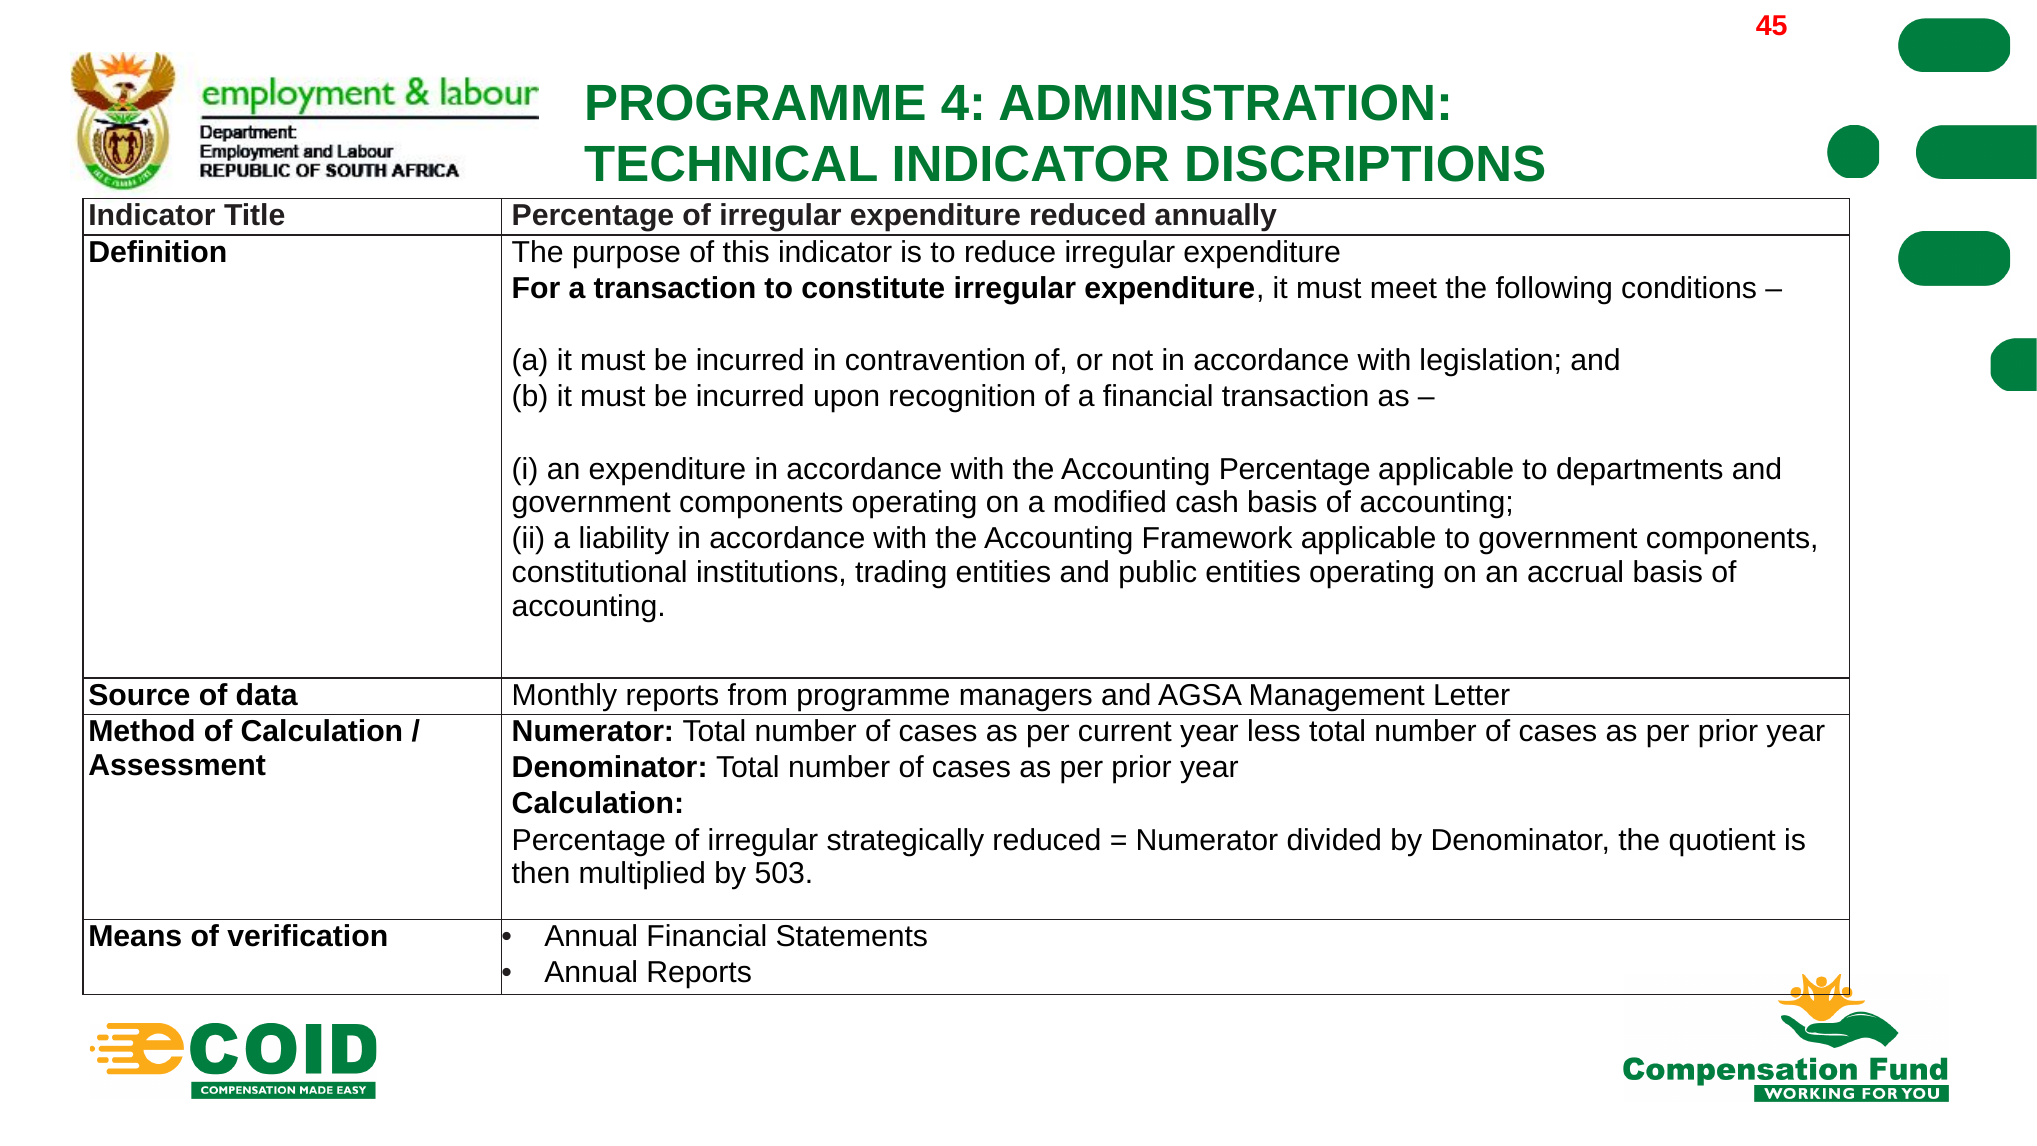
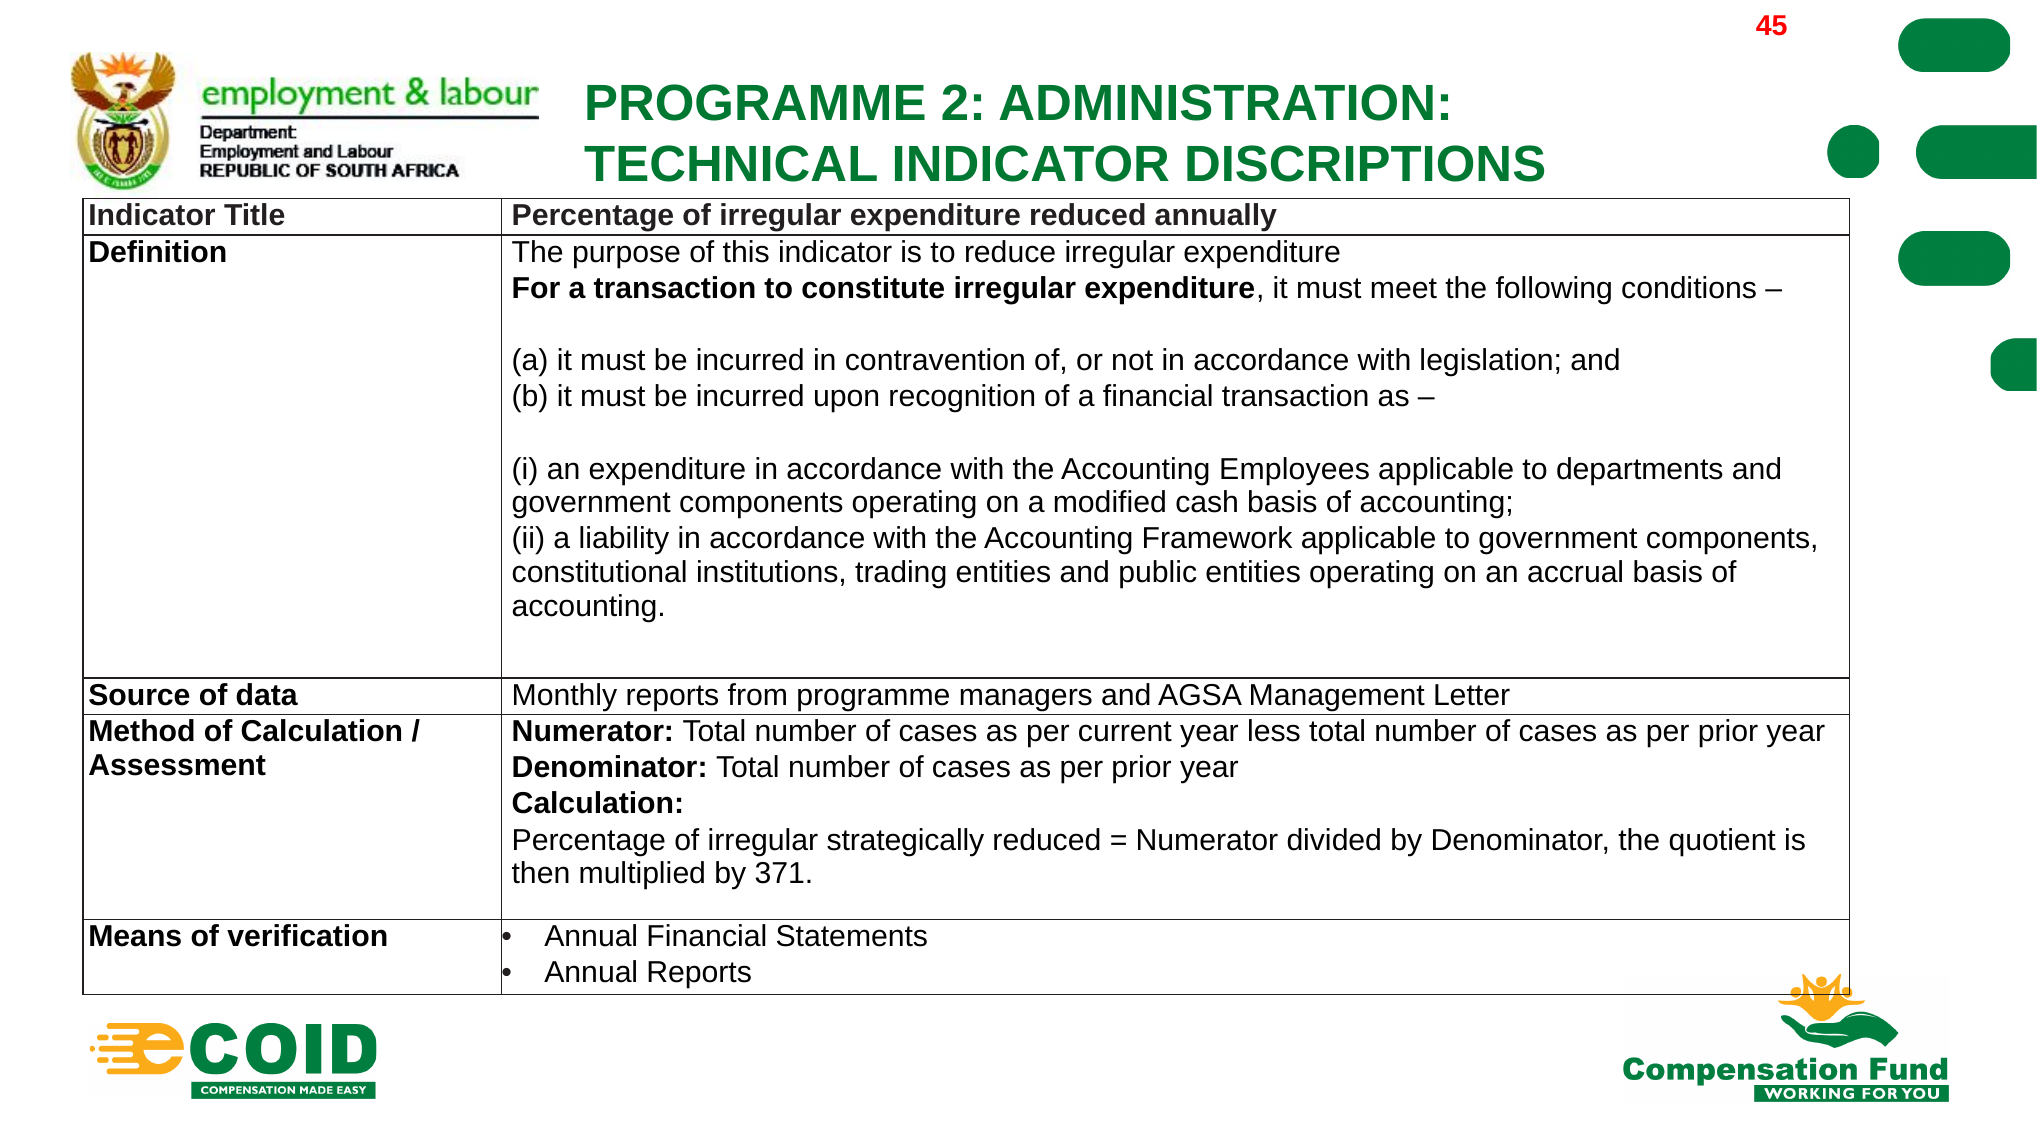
4: 4 -> 2
Accounting Percentage: Percentage -> Employees
503: 503 -> 371
